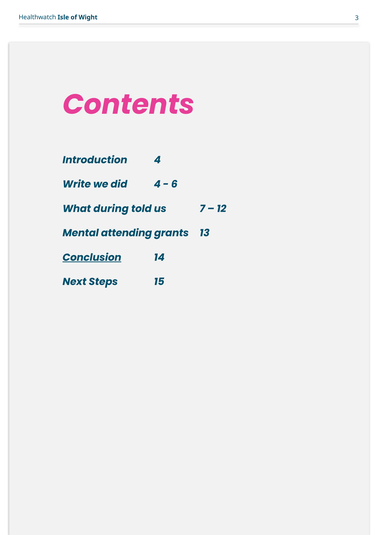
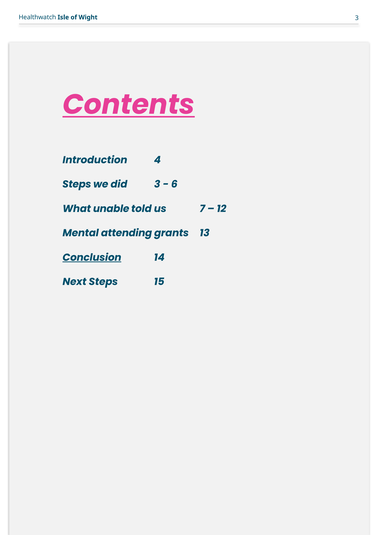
Contents underline: none -> present
Write at (77, 184): Write -> Steps
did 4: 4 -> 3
during: during -> unable
